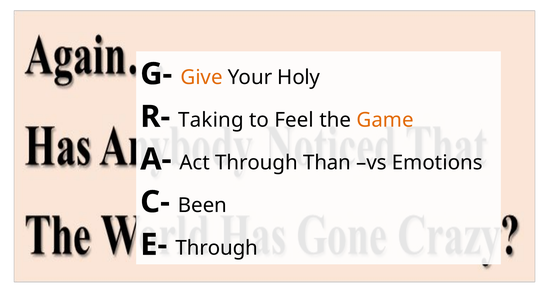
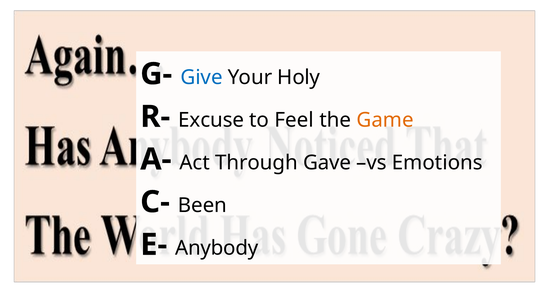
Give colour: orange -> blue
Taking: Taking -> Excuse
Than: Than -> Gave
E- Through: Through -> Anybody
